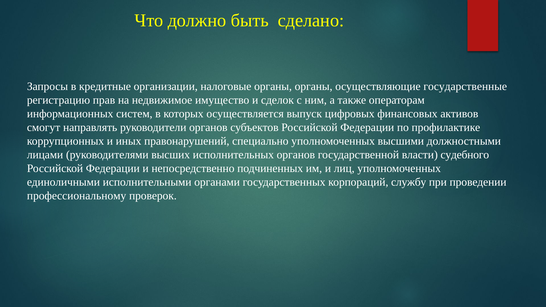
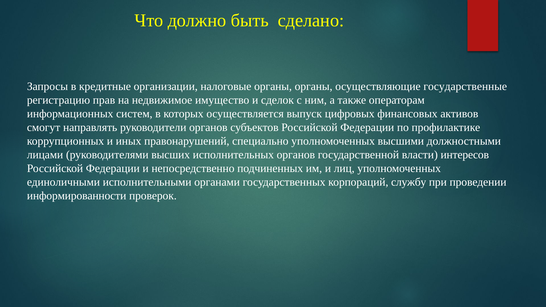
судебного: судебного -> интересов
профессиональному: профессиональному -> информированности
